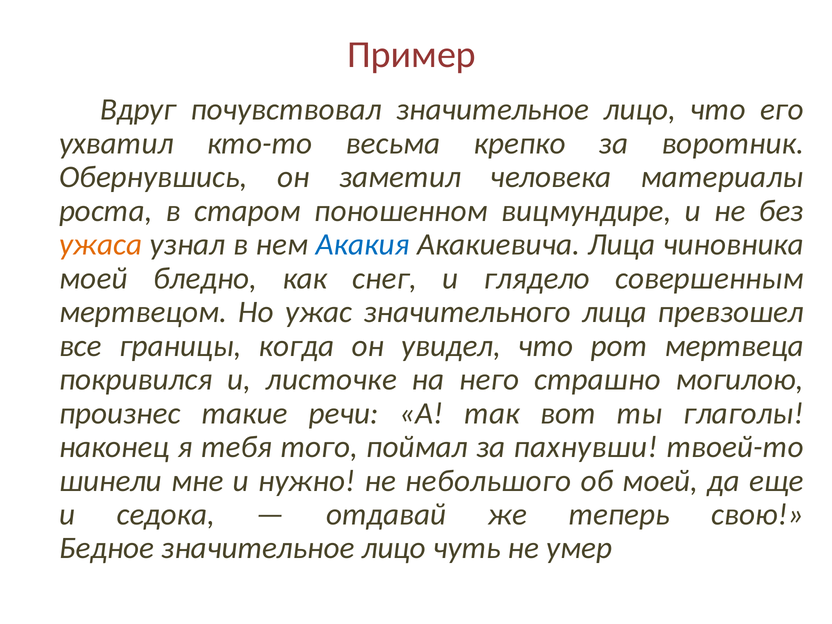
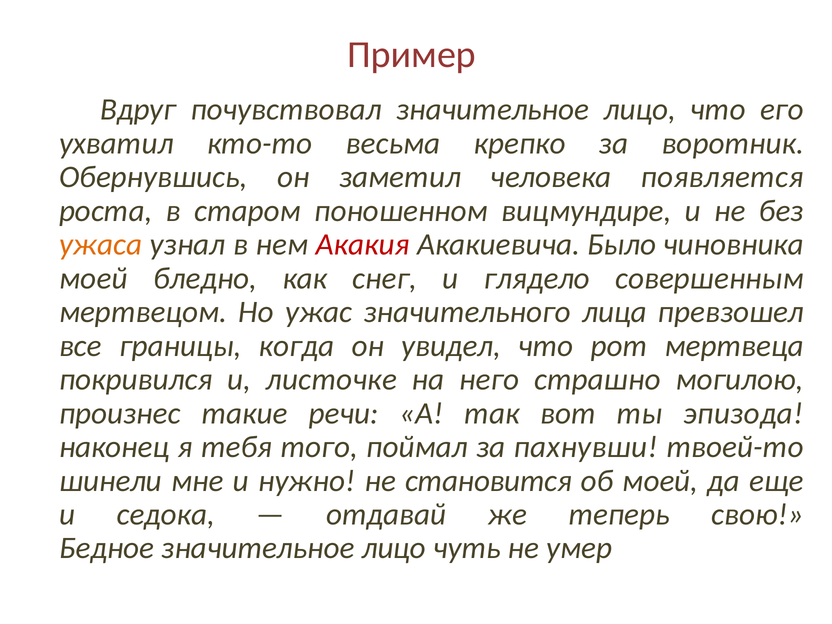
материалы: материалы -> появляется
Акакия colour: blue -> red
Акакиевича Лица: Лица -> Было
глаголы: глаголы -> эпизода
небольшого: небольшого -> становится
